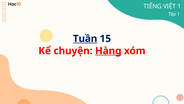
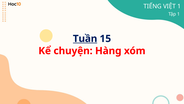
Hàng underline: present -> none
